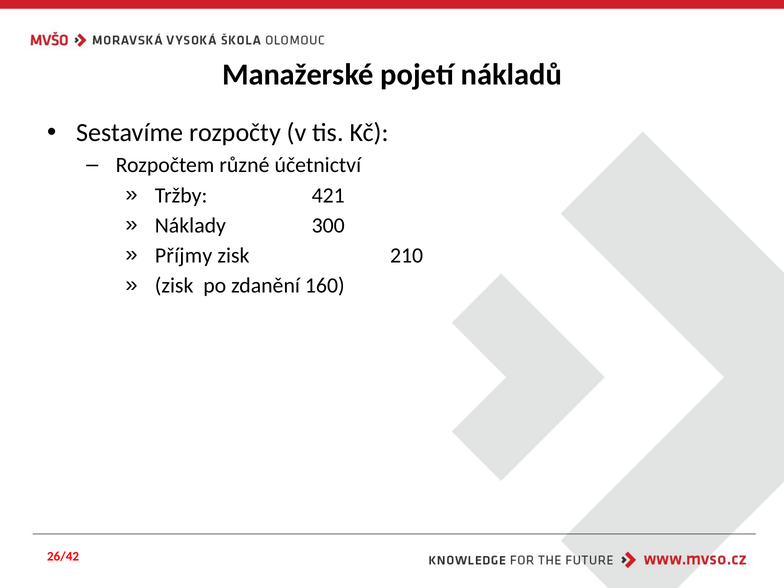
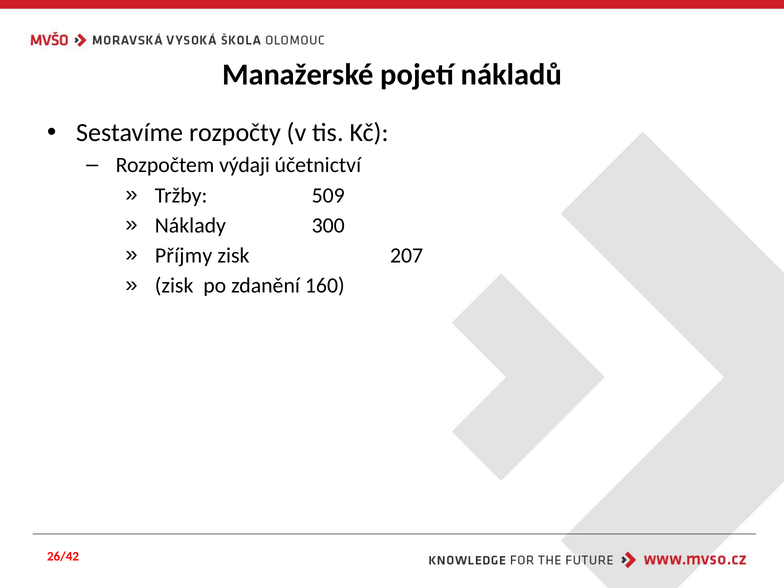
různé: různé -> výdaji
421: 421 -> 509
210: 210 -> 207
